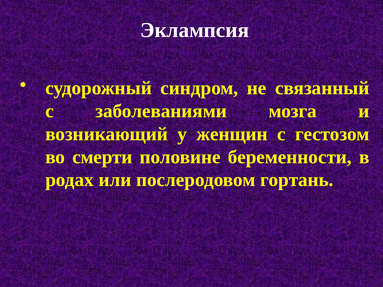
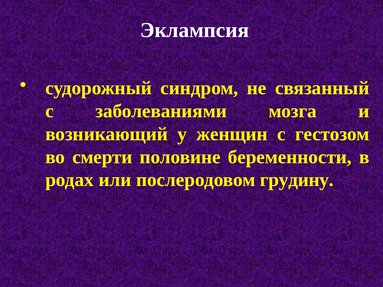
гортань: гортань -> грудину
